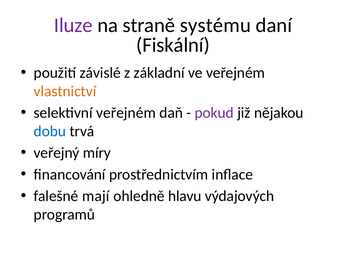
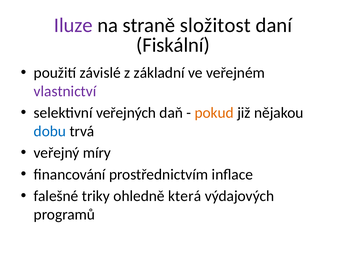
systému: systému -> složitost
vlastnictví colour: orange -> purple
selektivní veřejném: veřejném -> veřejných
pokud colour: purple -> orange
mají: mají -> triky
hlavu: hlavu -> která
